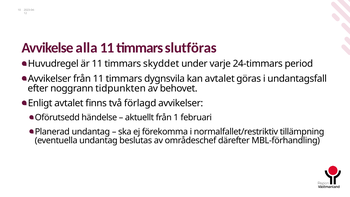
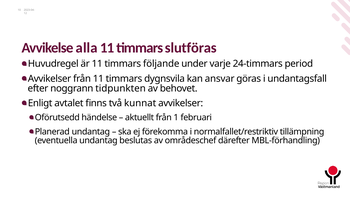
skyddet: skyddet -> följande
kan avtalet: avtalet -> ansvar
förlagd: förlagd -> kunnat
